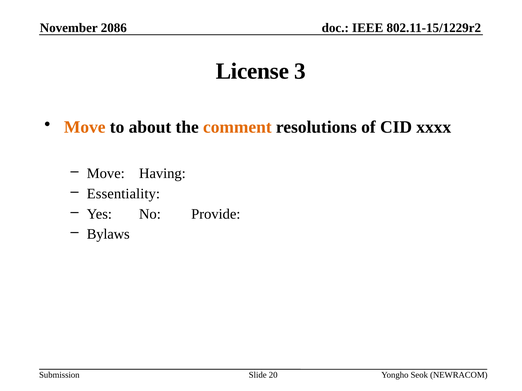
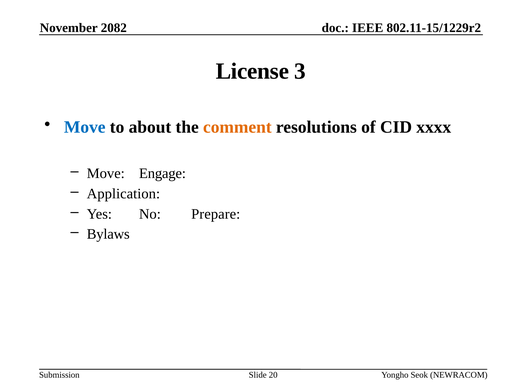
2086: 2086 -> 2082
Move at (85, 127) colour: orange -> blue
Having: Having -> Engage
Essentiality: Essentiality -> Application
Provide: Provide -> Prepare
